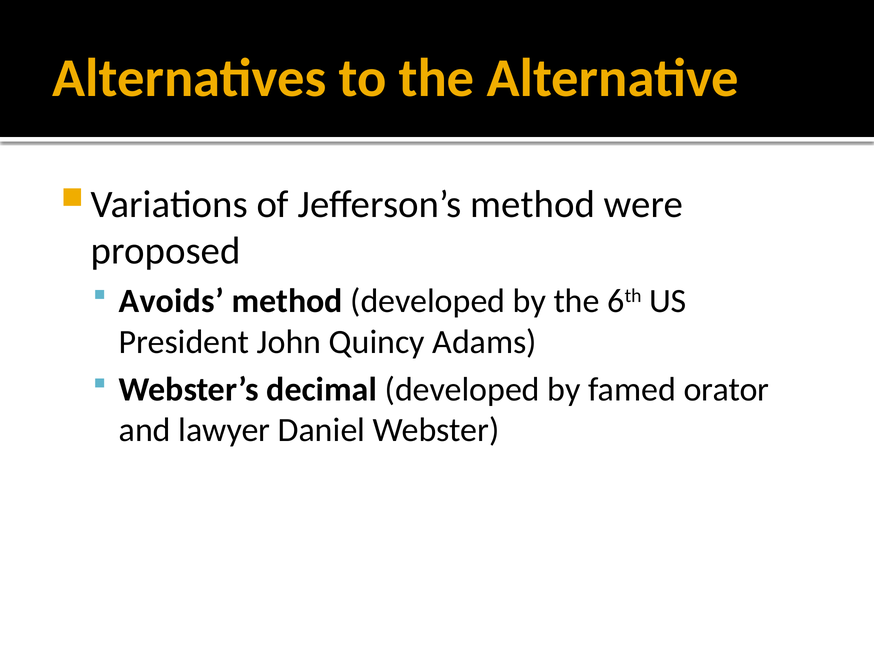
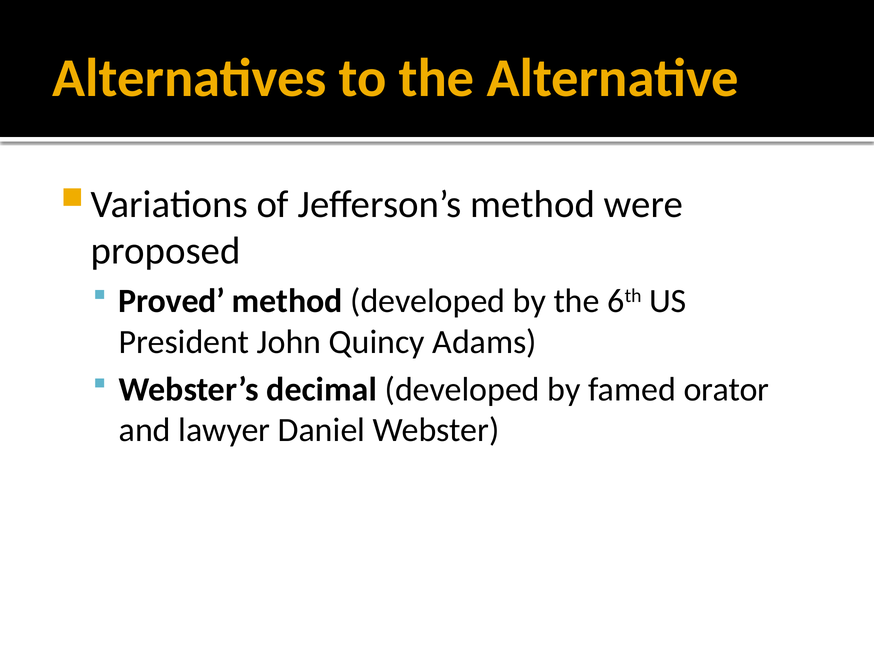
Avoids: Avoids -> Proved
